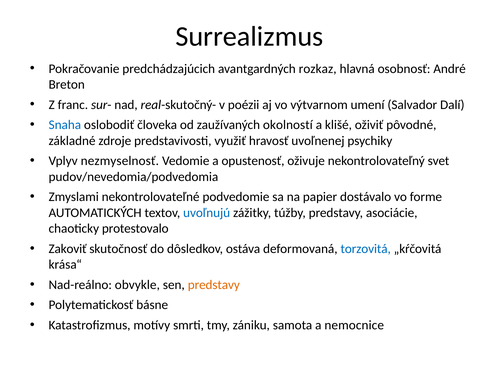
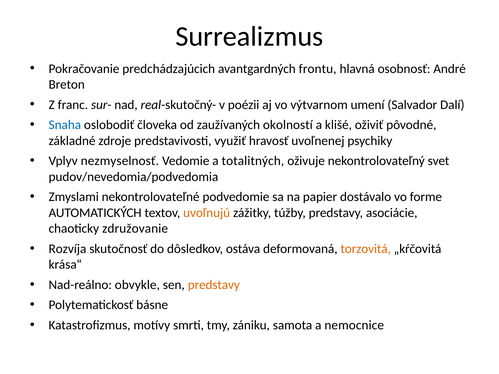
rozkaz: rozkaz -> frontu
opustenosť: opustenosť -> totalitných
uvoľnujú colour: blue -> orange
protestovalo: protestovalo -> združovanie
Zakoviť: Zakoviť -> Rozvíja
torzovitá colour: blue -> orange
